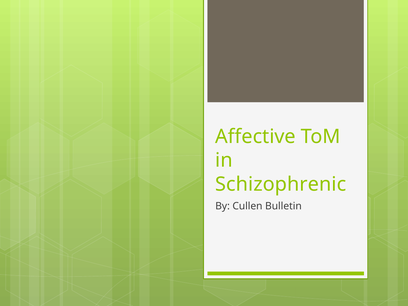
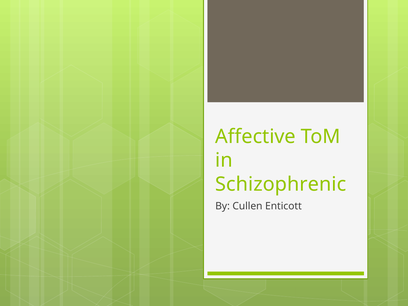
Bulletin: Bulletin -> Enticott
